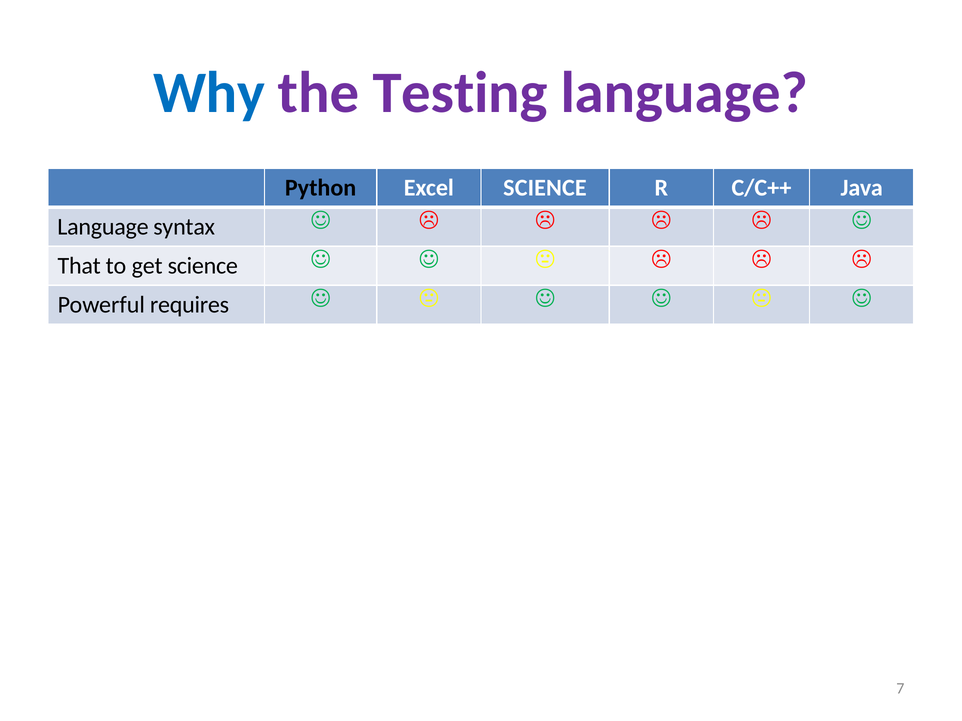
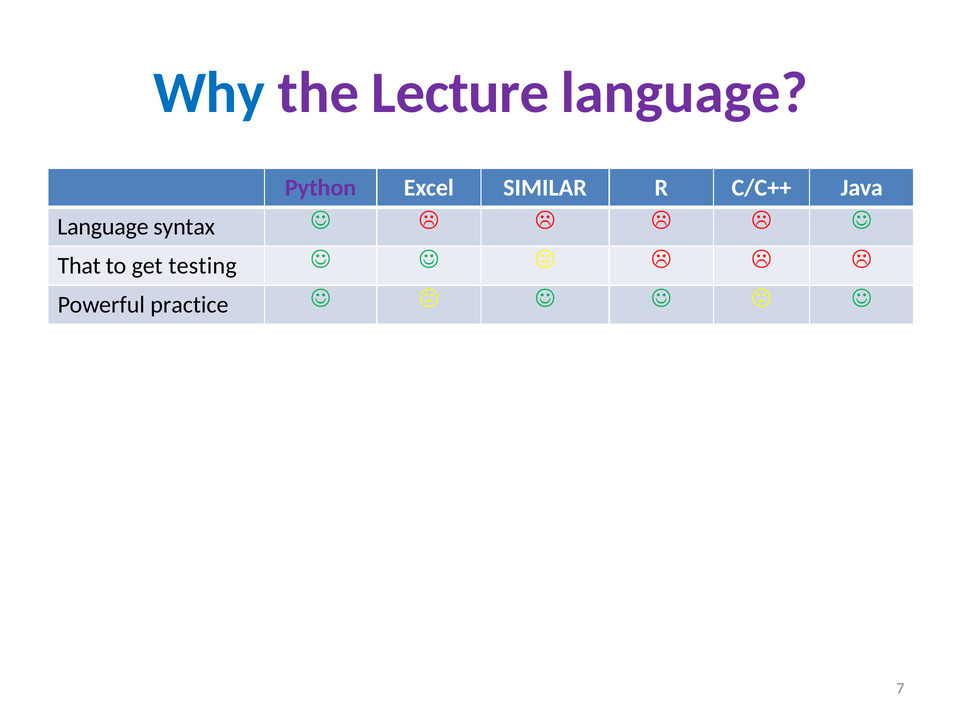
Testing: Testing -> Lecture
Python colour: black -> purple
Excel SCIENCE: SCIENCE -> SIMILAR
get science: science -> testing
requires: requires -> practice
